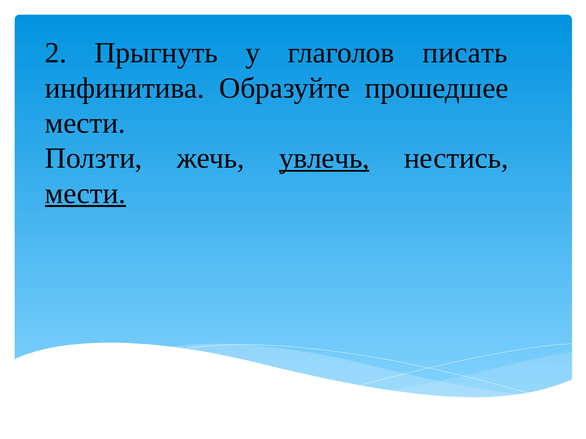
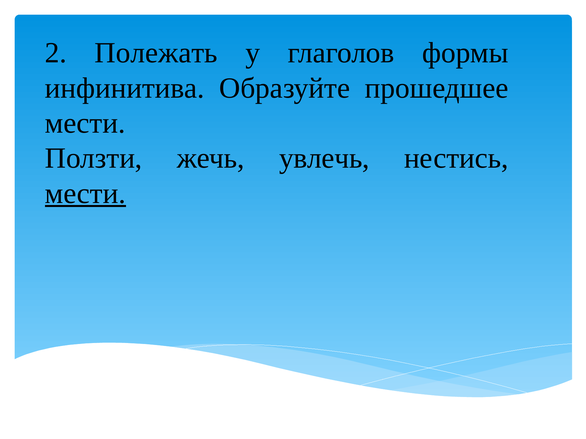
Прыгнуть: Прыгнуть -> Полежать
писать: писать -> формы
увлечь underline: present -> none
